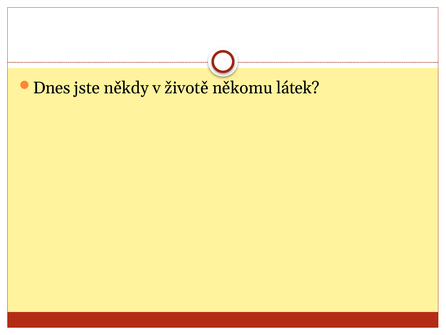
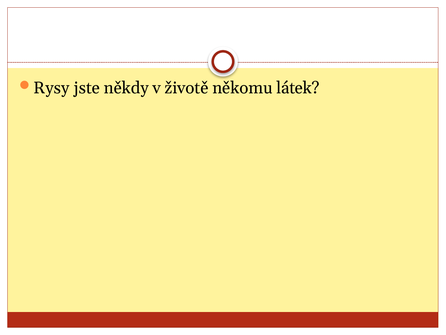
Dnes: Dnes -> Rysy
